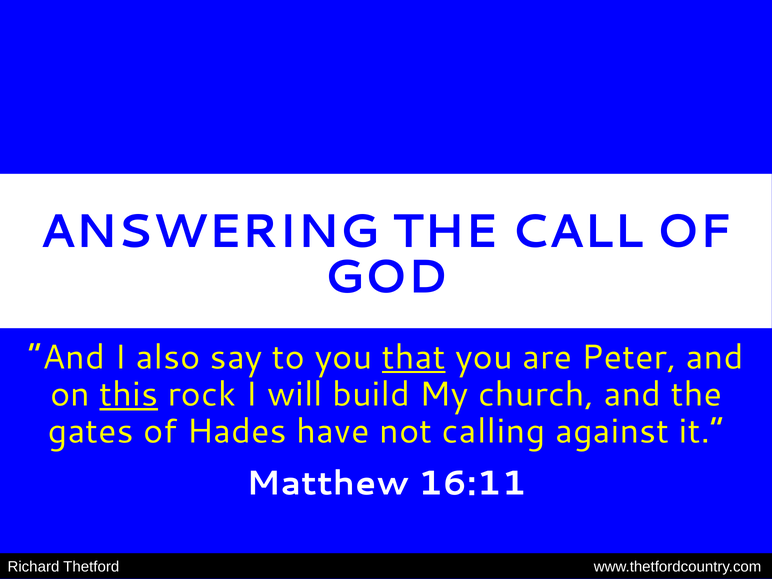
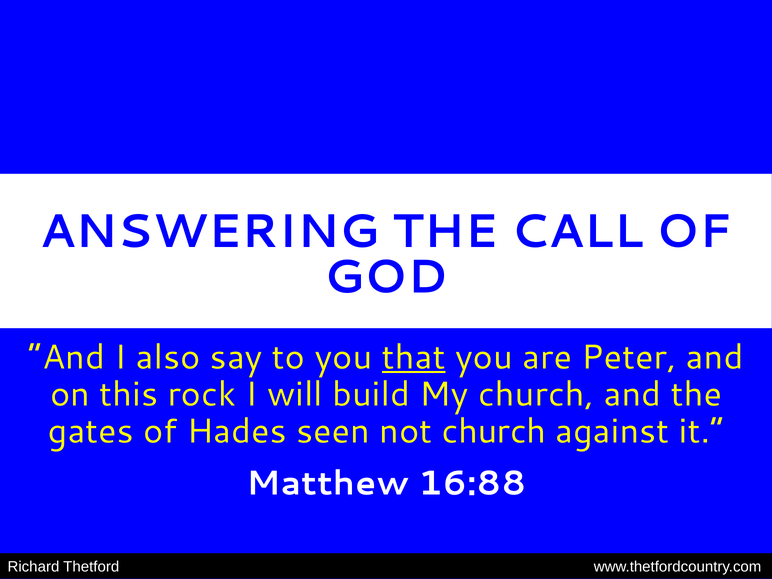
this underline: present -> none
have: have -> seen
not calling: calling -> church
16:11: 16:11 -> 16:88
